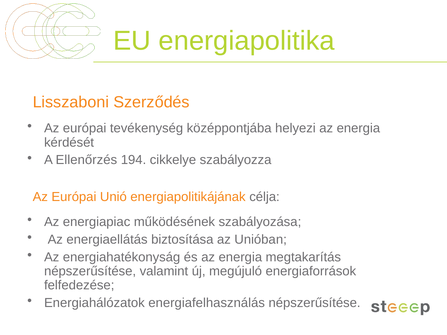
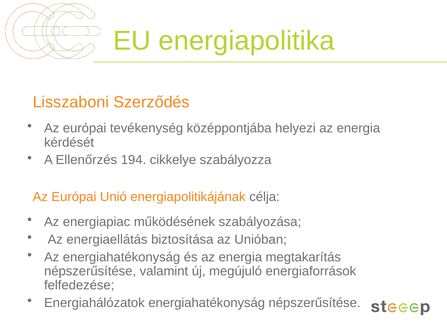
Energiahálózatok energiafelhasználás: energiafelhasználás -> energiahatékonyság
